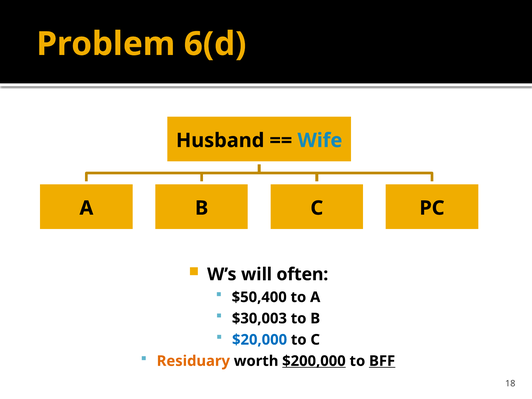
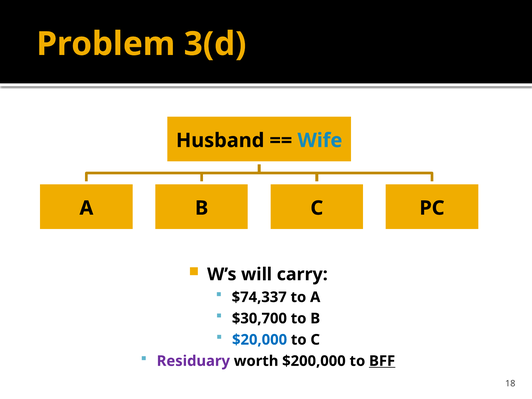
6(d: 6(d -> 3(d
often: often -> carry
$50,400: $50,400 -> $74,337
$30,003: $30,003 -> $30,700
Residuary colour: orange -> purple
$200,000 underline: present -> none
